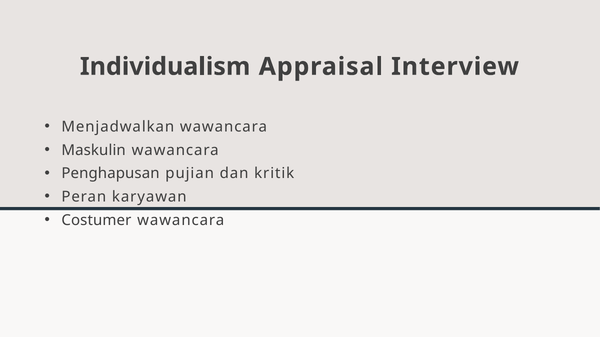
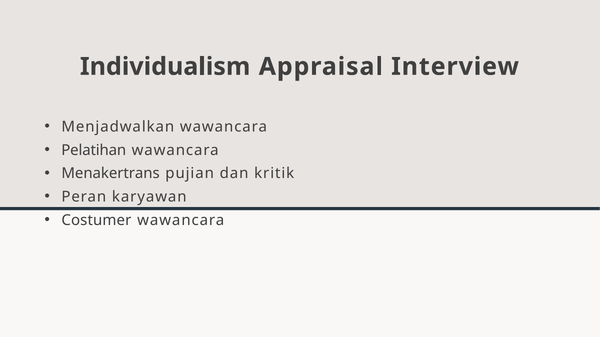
Maskulin: Maskulin -> Pelatihan
Penghapusan: Penghapusan -> Menakertrans
